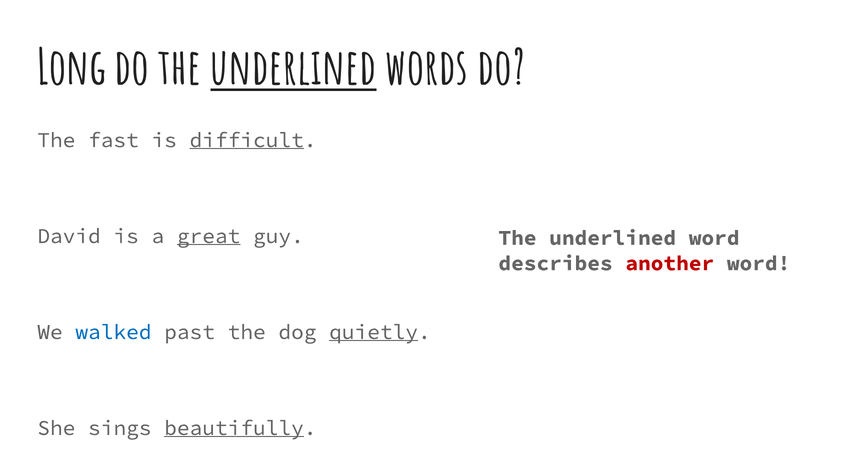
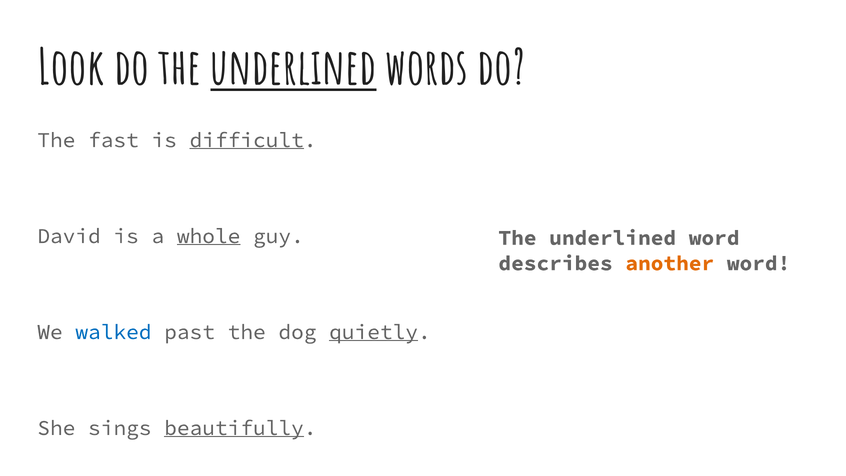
Long: Long -> Look
great: great -> whole
another colour: red -> orange
